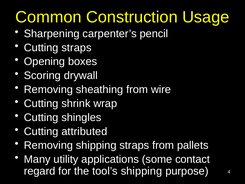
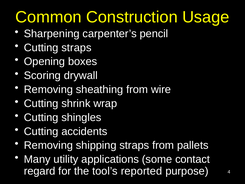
attributed: attributed -> accidents
tool’s shipping: shipping -> reported
